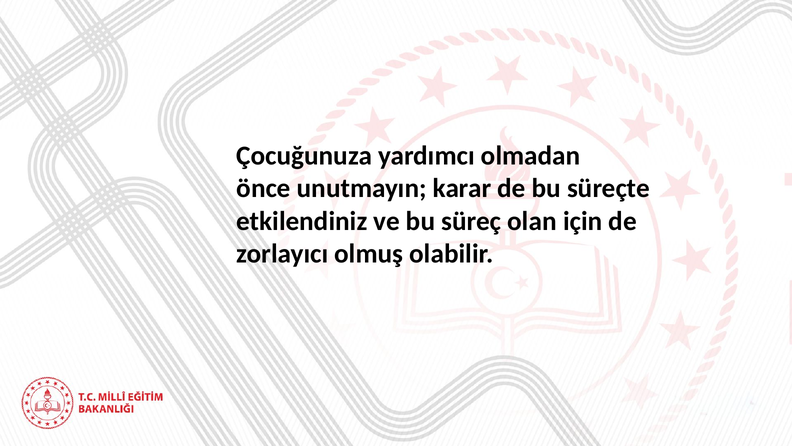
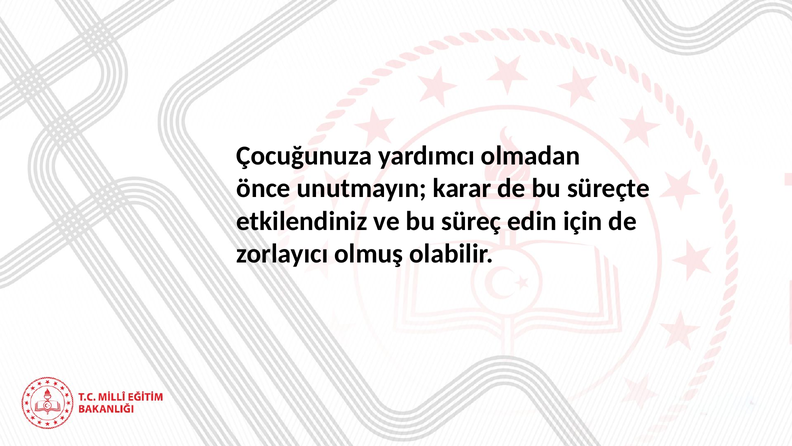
olan: olan -> edin
